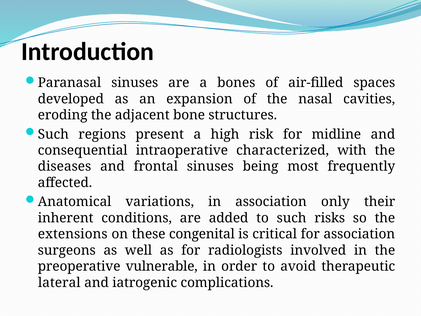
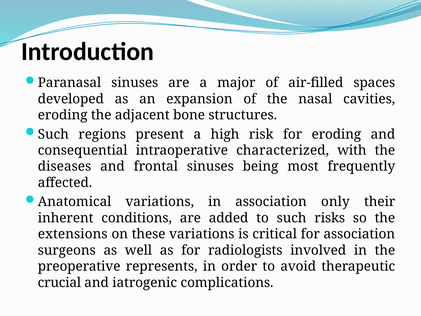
bones: bones -> major
for midline: midline -> eroding
these congenital: congenital -> variations
vulnerable: vulnerable -> represents
lateral: lateral -> crucial
